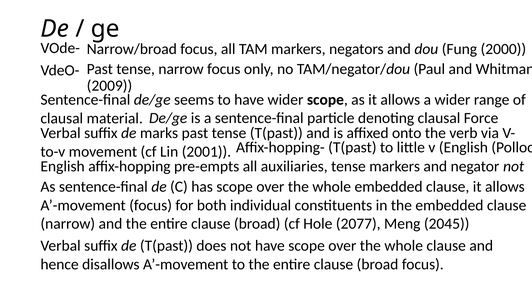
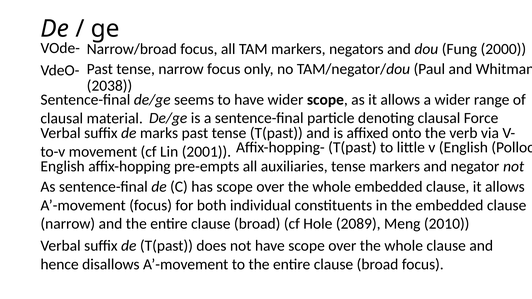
2009: 2009 -> 2038
2077: 2077 -> 2089
2045: 2045 -> 2010
